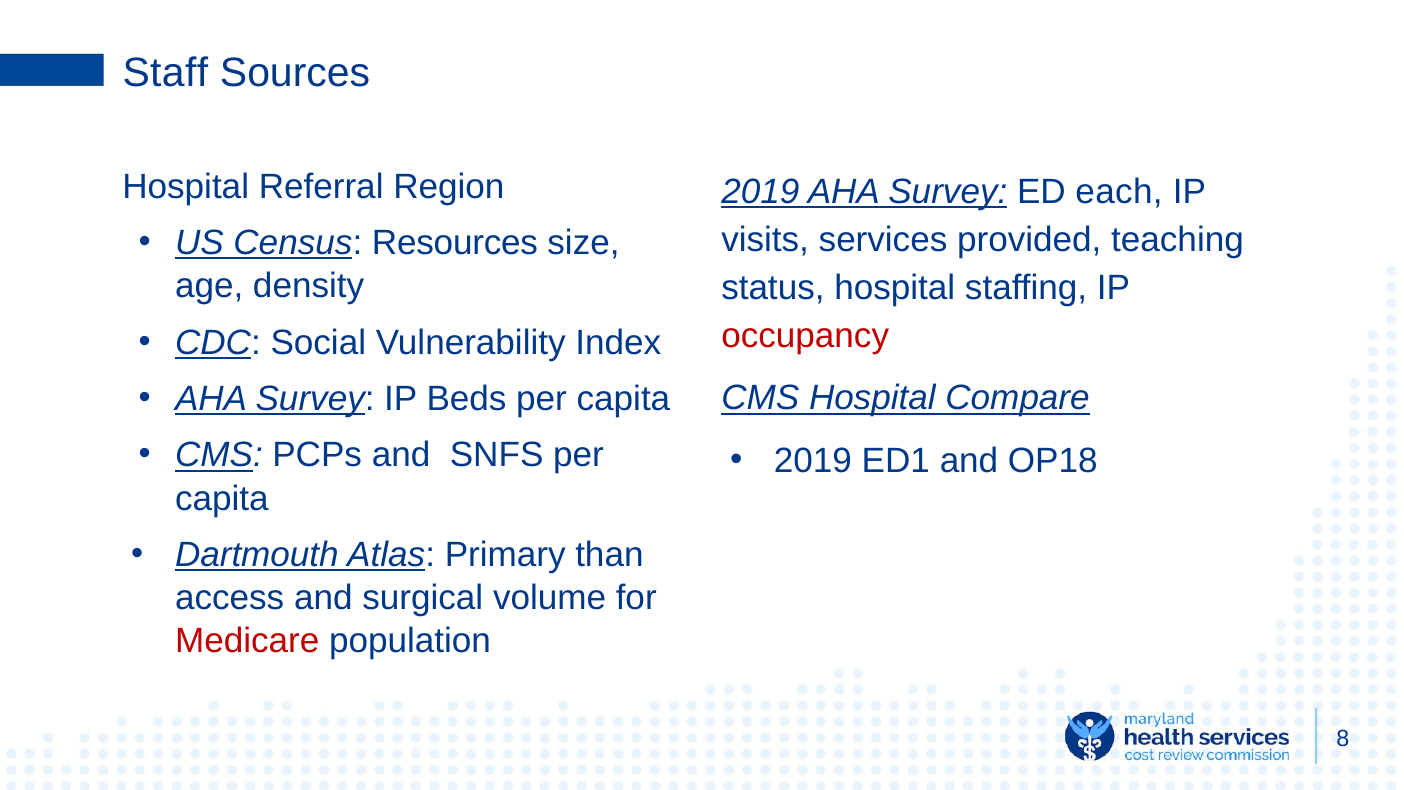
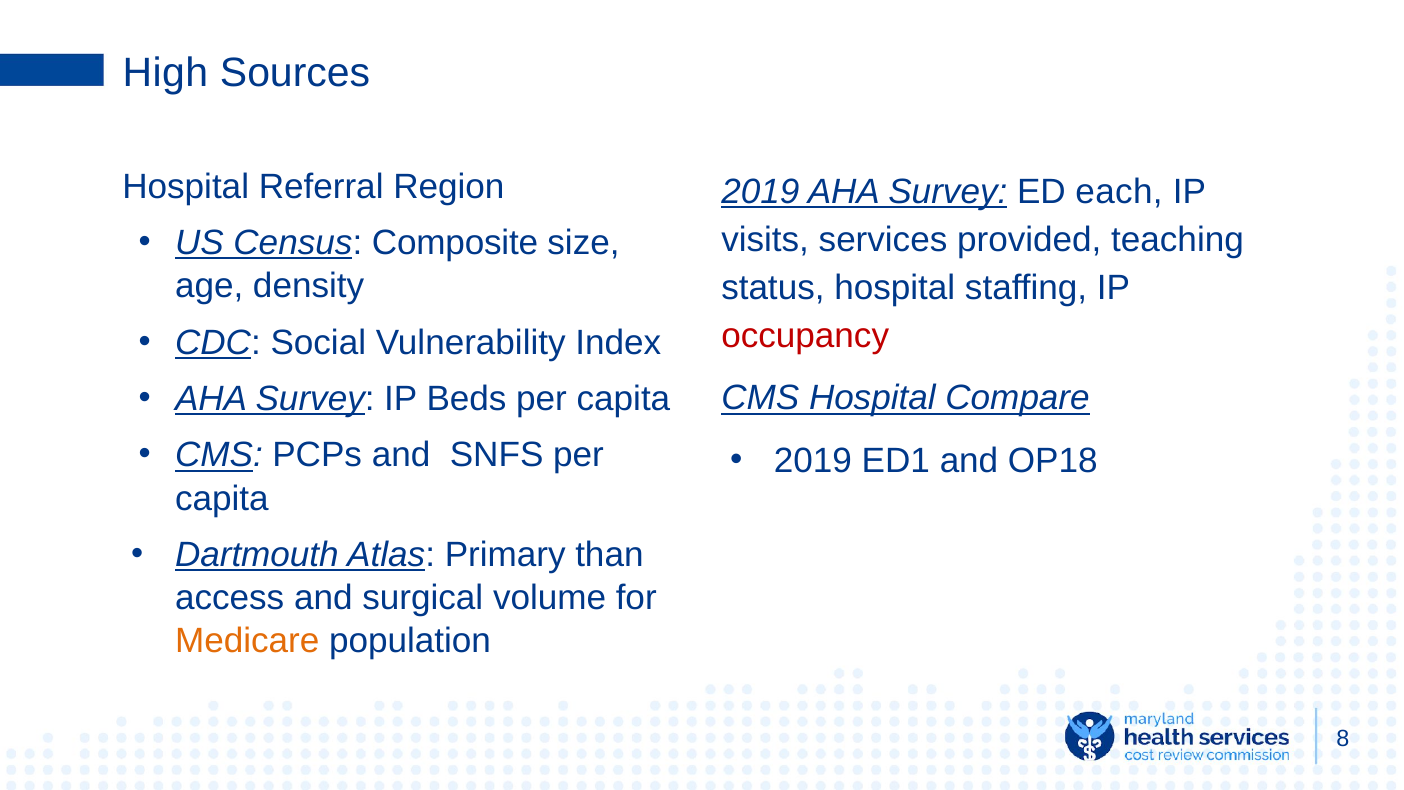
Staff: Staff -> High
Resources: Resources -> Composite
Medicare colour: red -> orange
